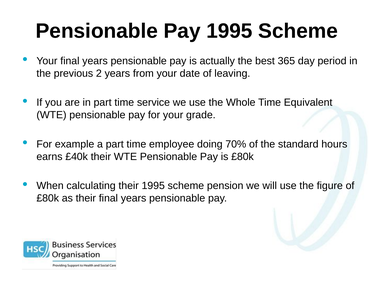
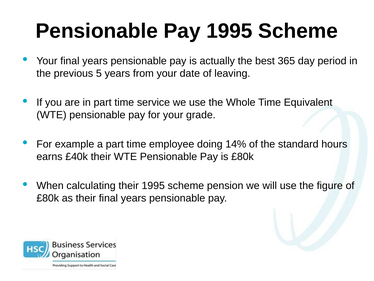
2: 2 -> 5
70%: 70% -> 14%
